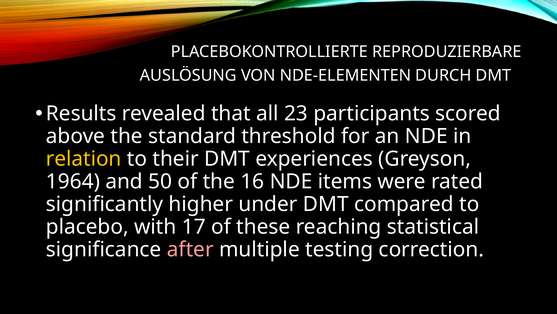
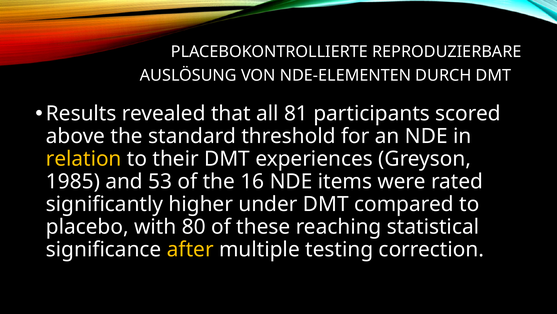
23: 23 -> 81
1964: 1964 -> 1985
50: 50 -> 53
17: 17 -> 80
after colour: pink -> yellow
